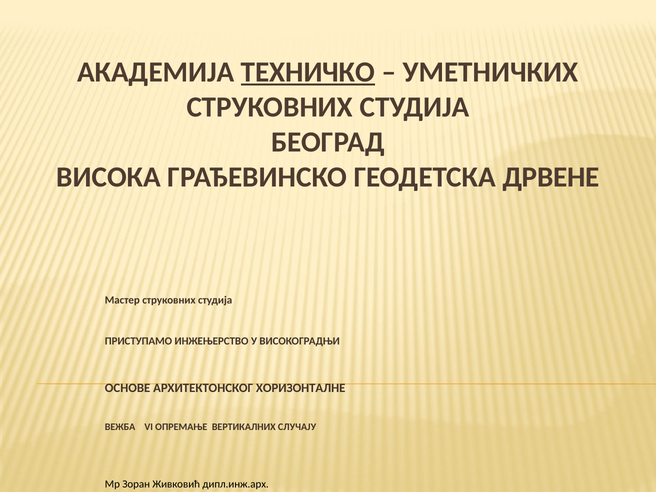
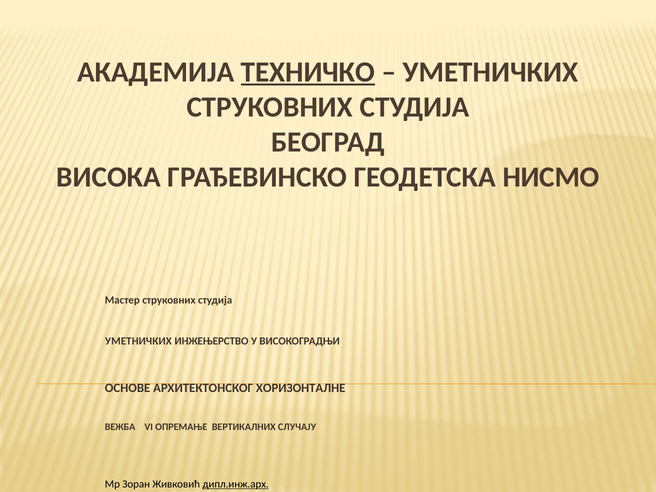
ДРВЕНЕ: ДРВЕНЕ -> НИСМО
ПРИСТУПАМО at (138, 341): ПРИСТУПАМО -> УМЕТНИЧКИХ
дипл.инж.арх underline: none -> present
